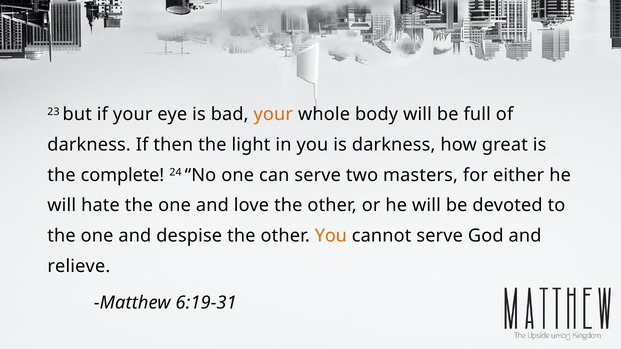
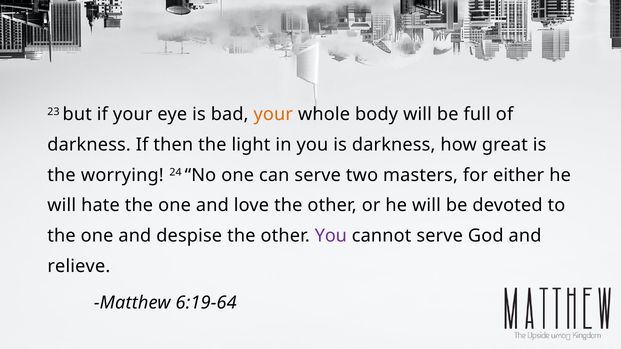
complete: complete -> worrying
You at (331, 236) colour: orange -> purple
6:19-31: 6:19-31 -> 6:19-64
